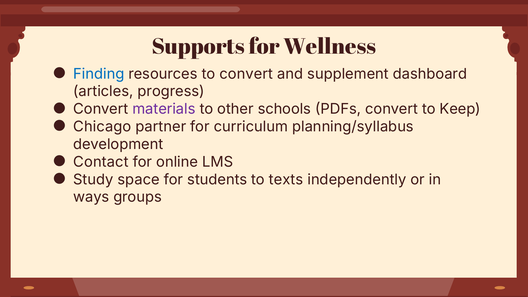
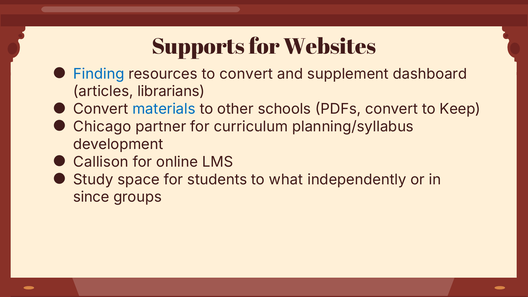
Wellness: Wellness -> Websites
progress: progress -> librarians
materials colour: purple -> blue
Contact: Contact -> Callison
texts: texts -> what
ways: ways -> since
